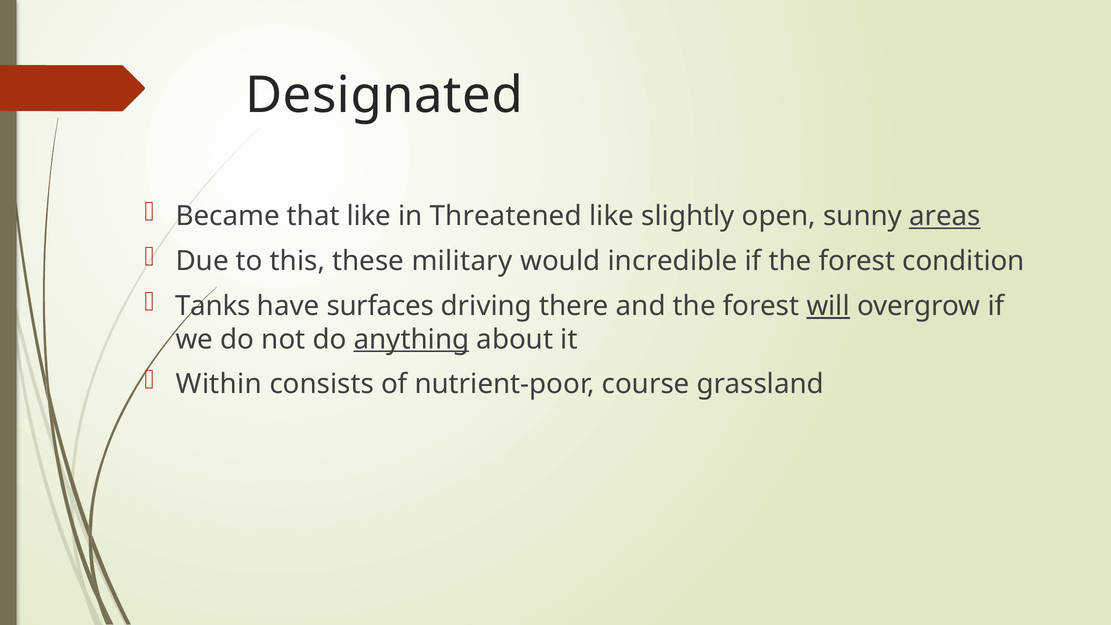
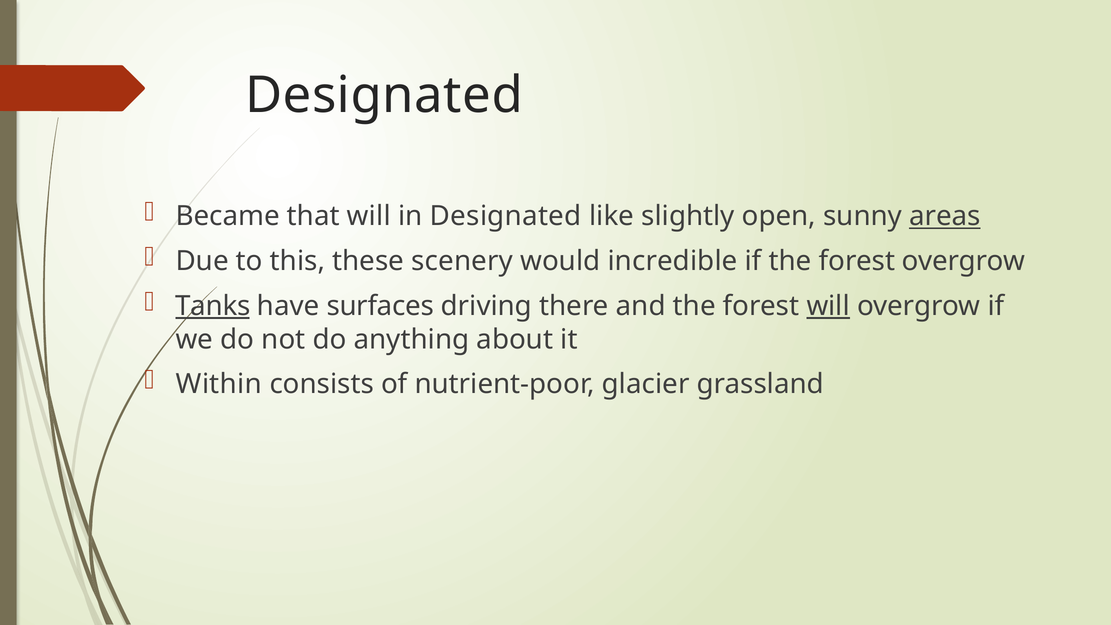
that like: like -> will
in Threatened: Threatened -> Designated
military: military -> scenery
forest condition: condition -> overgrow
Tanks underline: none -> present
anything underline: present -> none
course: course -> glacier
